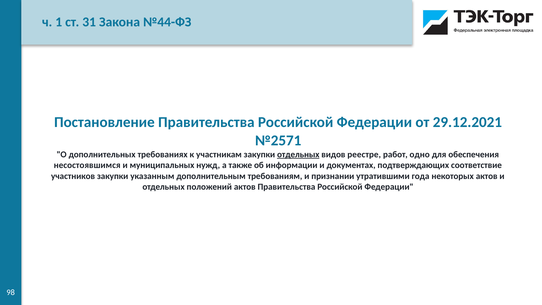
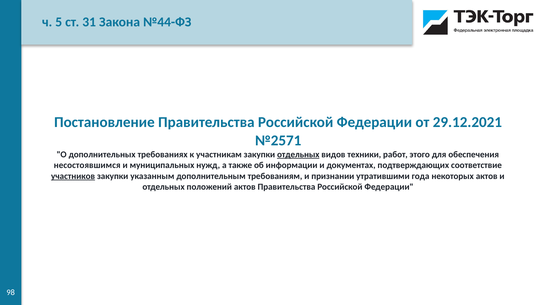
1: 1 -> 5
реестре: реестре -> техники
одно: одно -> этого
участников underline: none -> present
